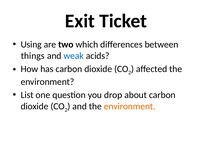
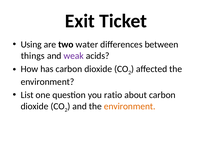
which: which -> water
weak colour: blue -> purple
drop: drop -> ratio
